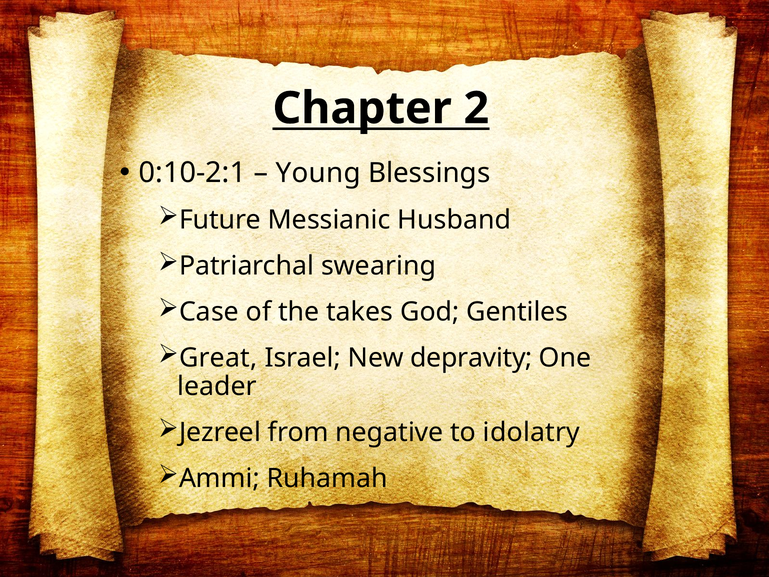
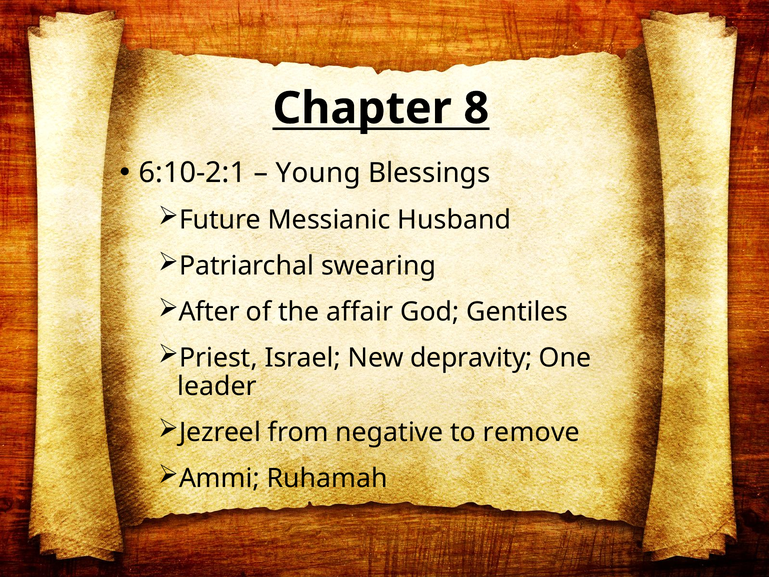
2: 2 -> 8
0:10-2:1: 0:10-2:1 -> 6:10-2:1
Case: Case -> After
takes: takes -> affair
Great: Great -> Priest
idolatry: idolatry -> remove
